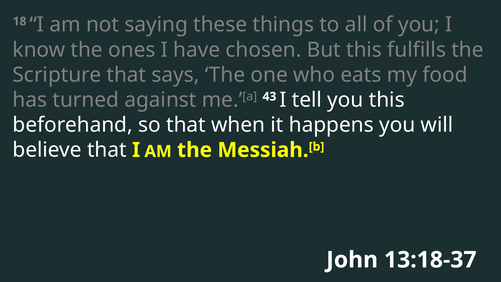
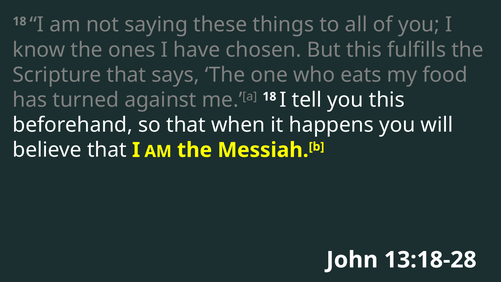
me.’[a 43: 43 -> 18
13:18-37: 13:18-37 -> 13:18-28
